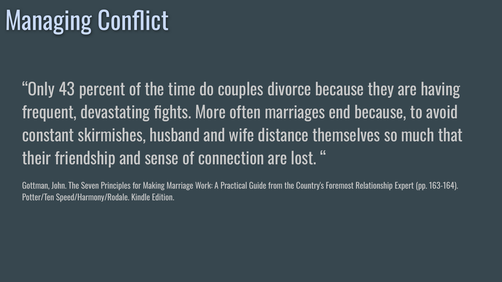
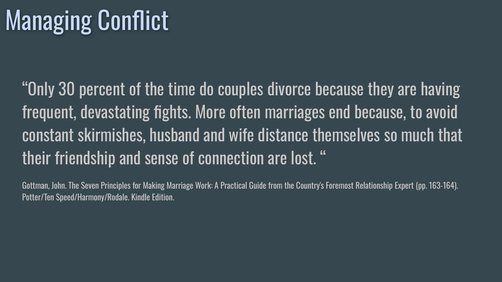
43: 43 -> 30
